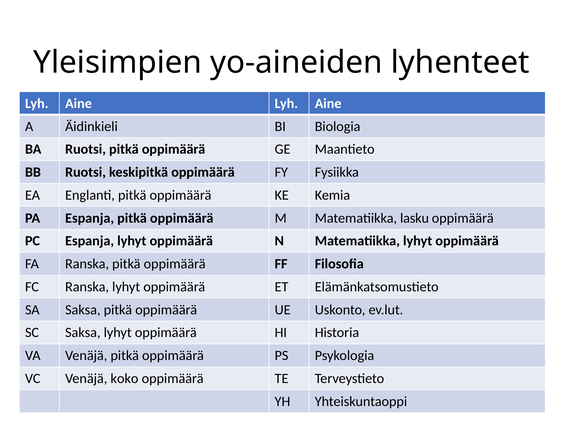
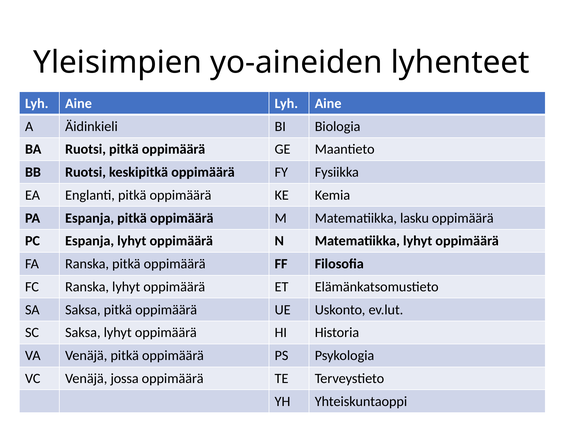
koko: koko -> jossa
